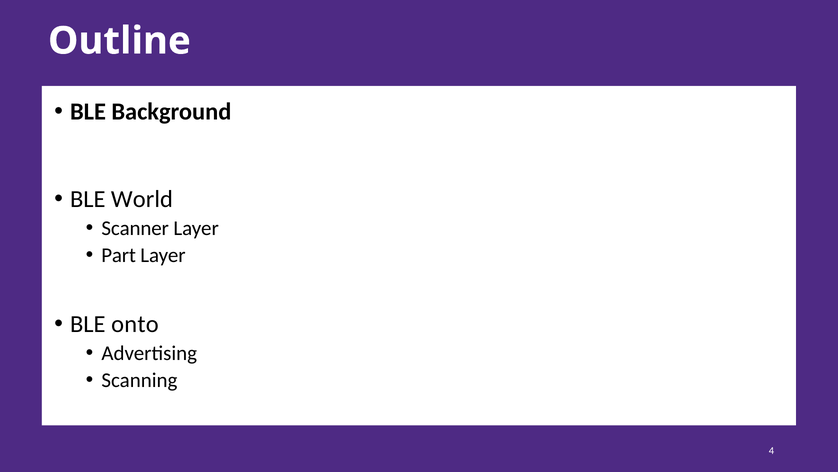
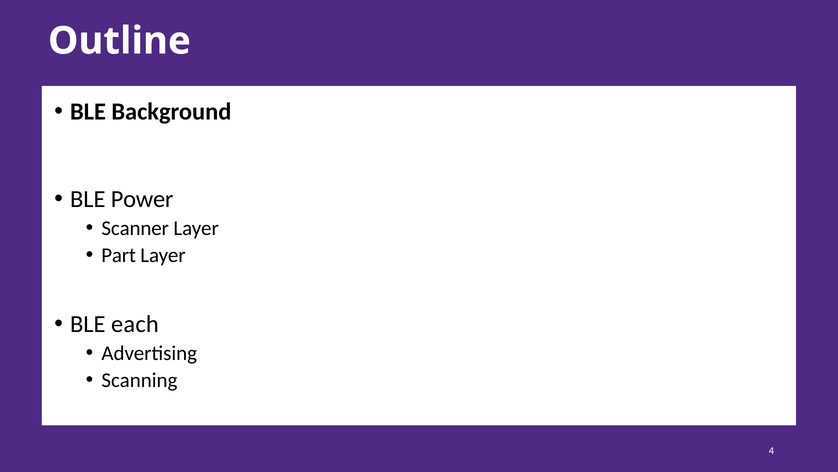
World: World -> Power
onto: onto -> each
